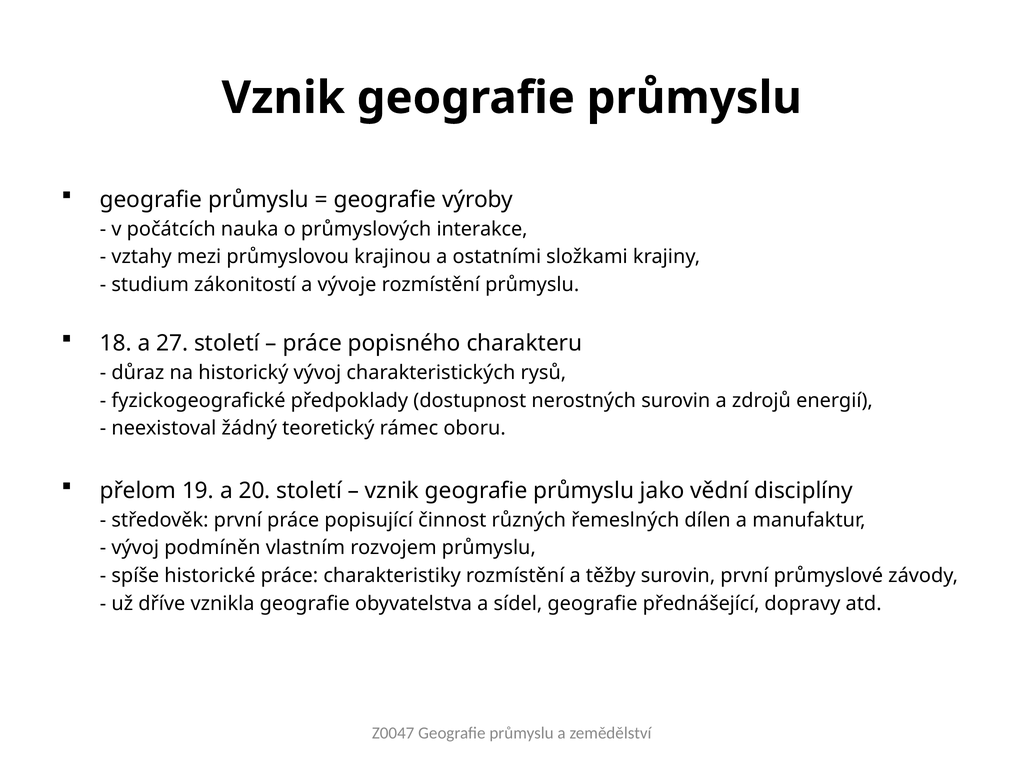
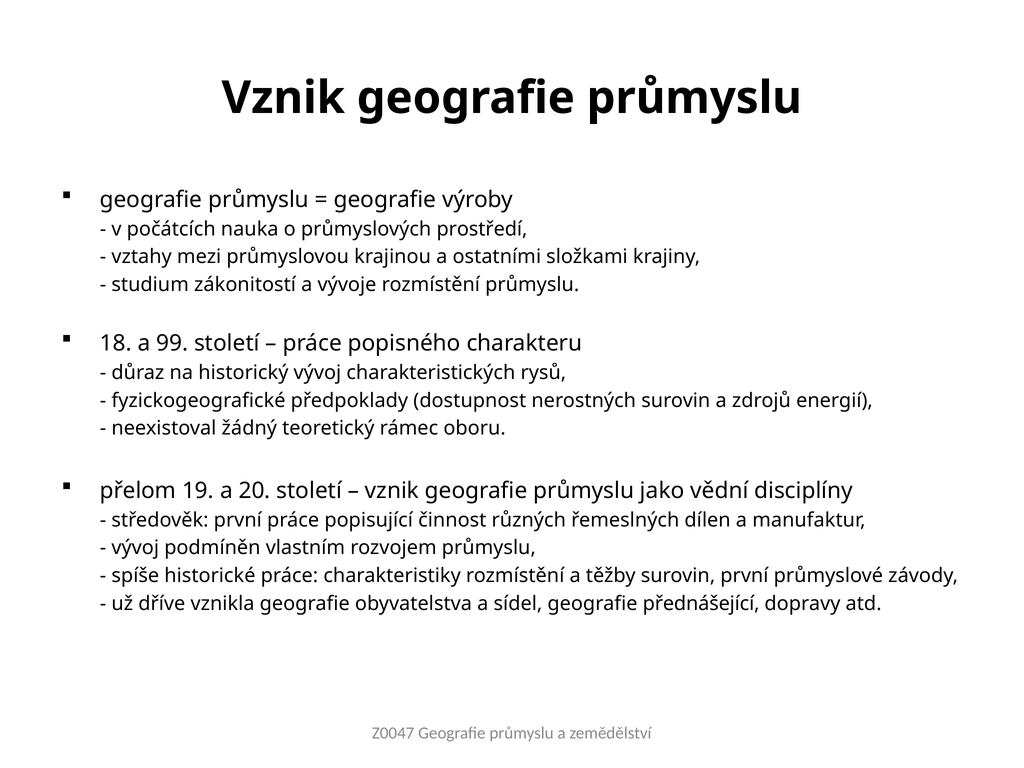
interakce: interakce -> prostředí
27: 27 -> 99
